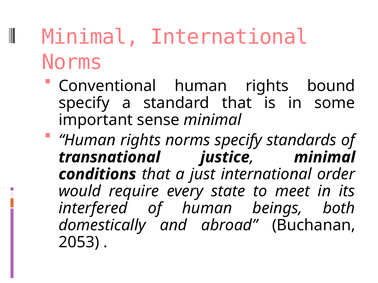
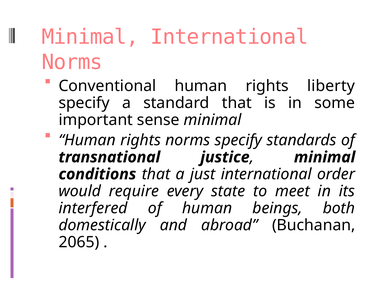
bound: bound -> liberty
2053: 2053 -> 2065
